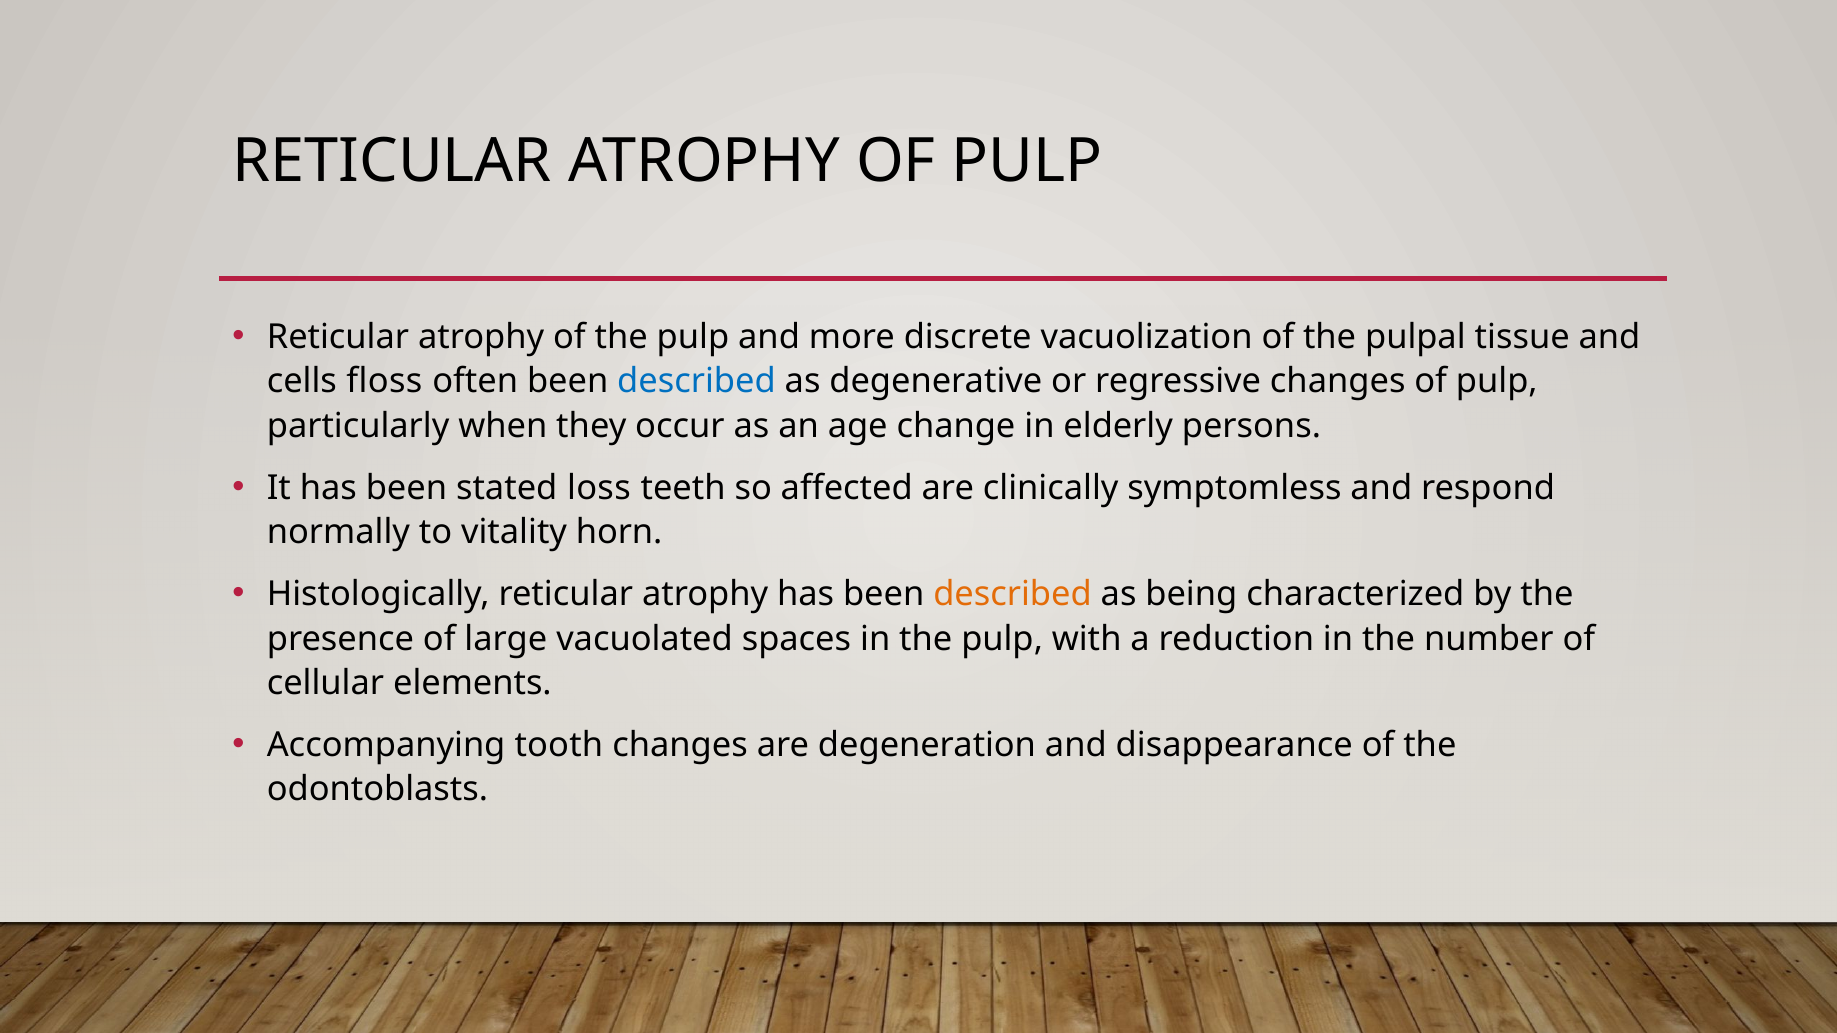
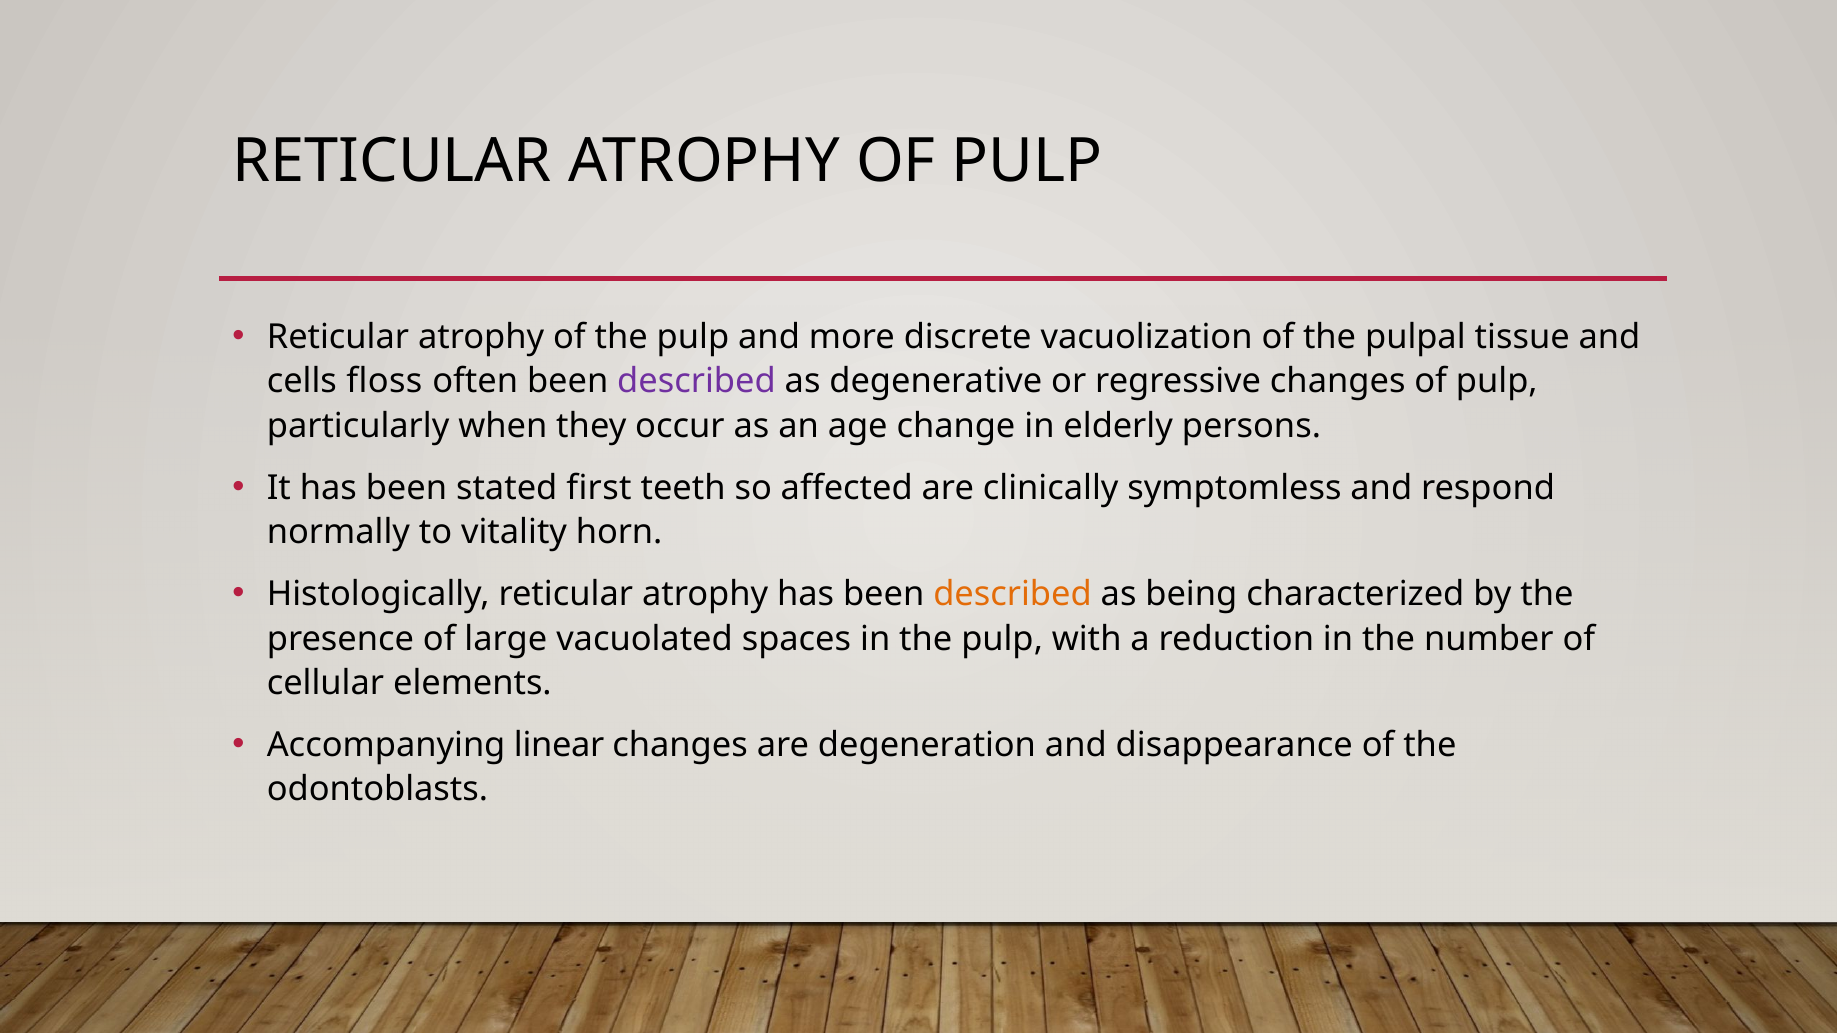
described at (696, 382) colour: blue -> purple
loss: loss -> first
tooth: tooth -> linear
